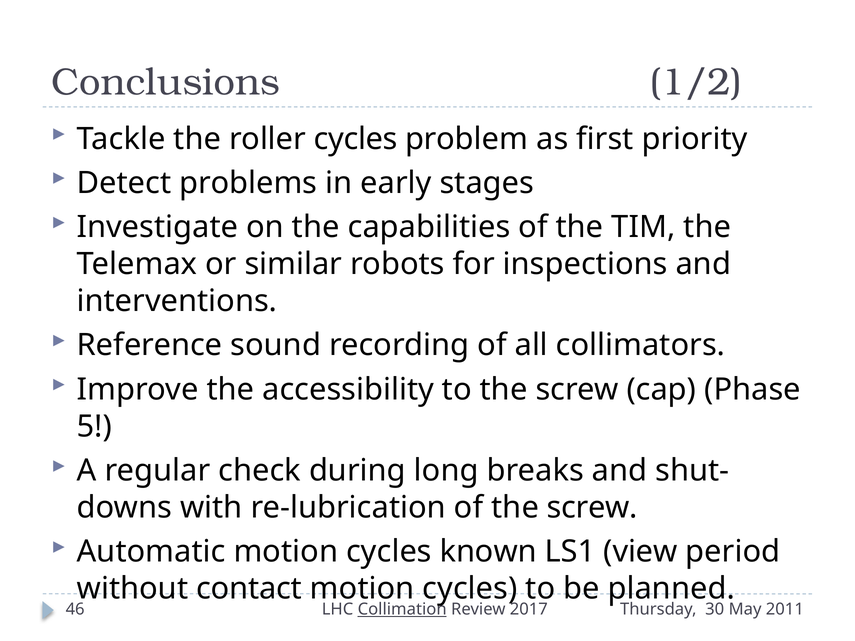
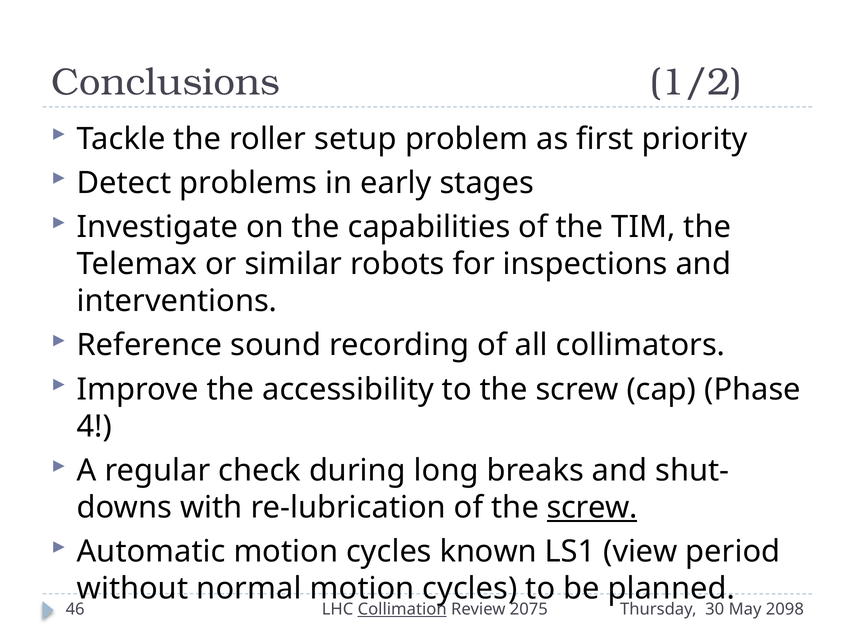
roller cycles: cycles -> setup
5: 5 -> 4
screw at (592, 508) underline: none -> present
contact: contact -> normal
2017: 2017 -> 2075
2011: 2011 -> 2098
